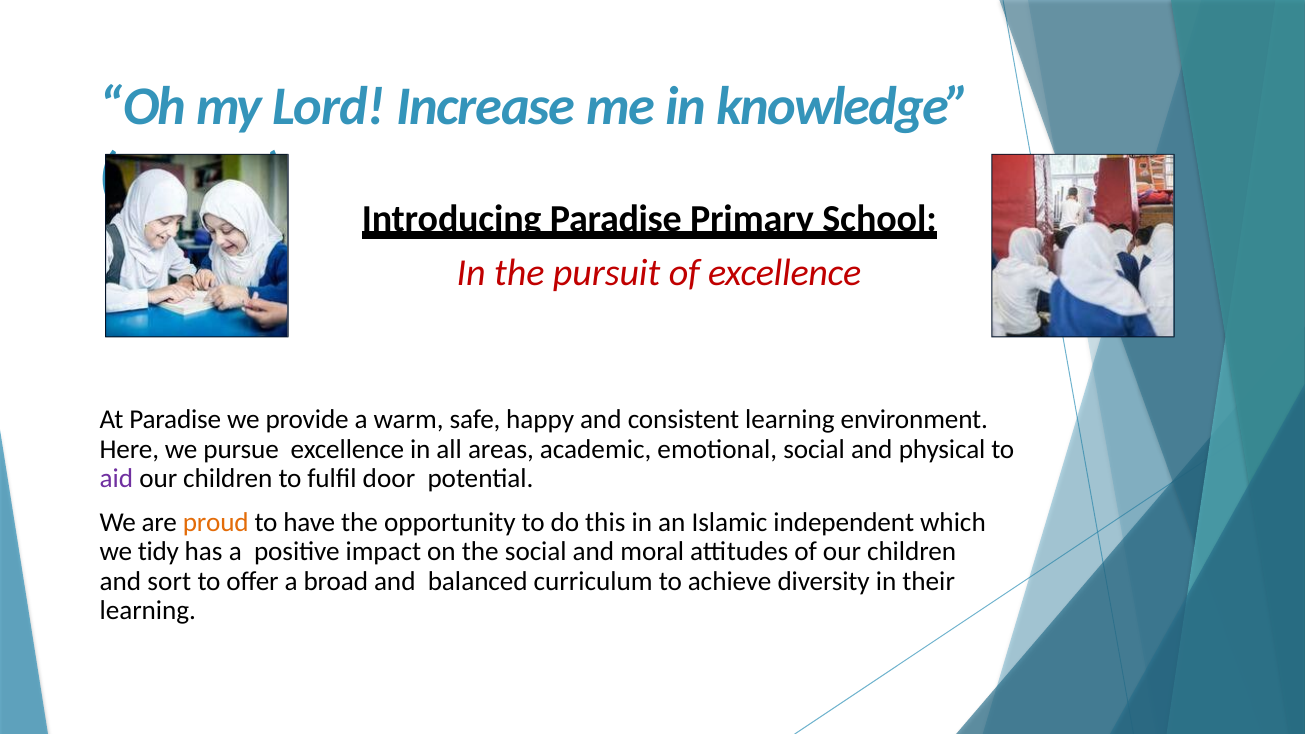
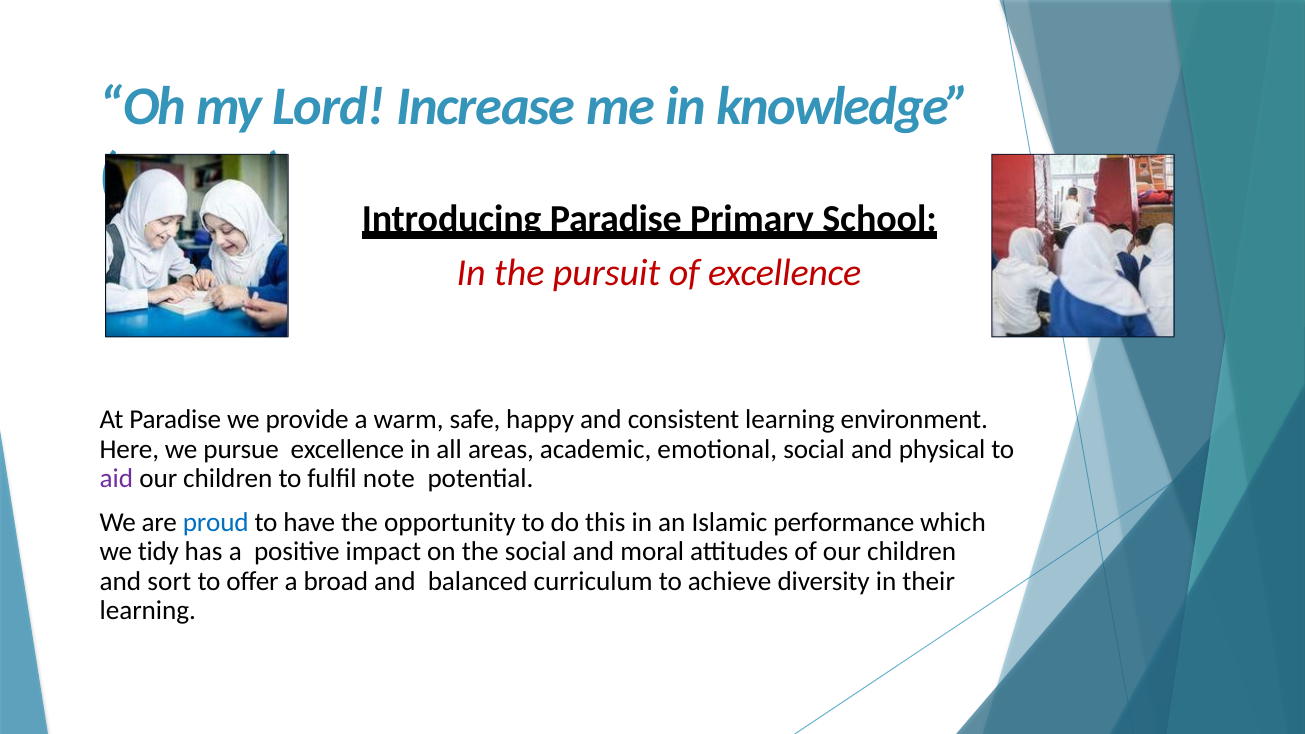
door: door -> note
proud colour: orange -> blue
independent: independent -> performance
